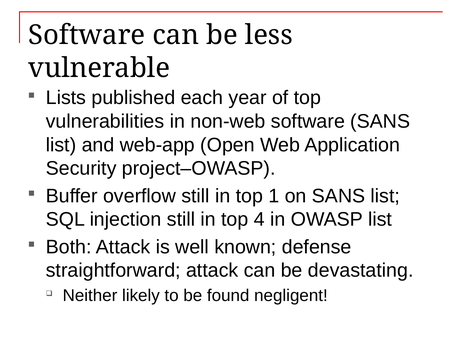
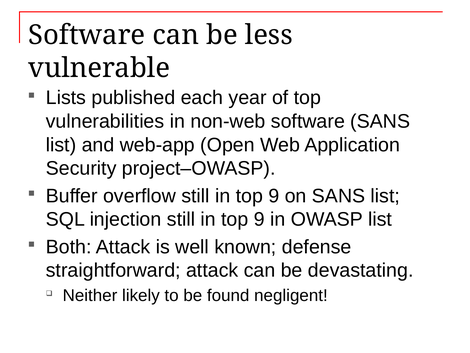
1 at (274, 196): 1 -> 9
4 at (259, 219): 4 -> 9
